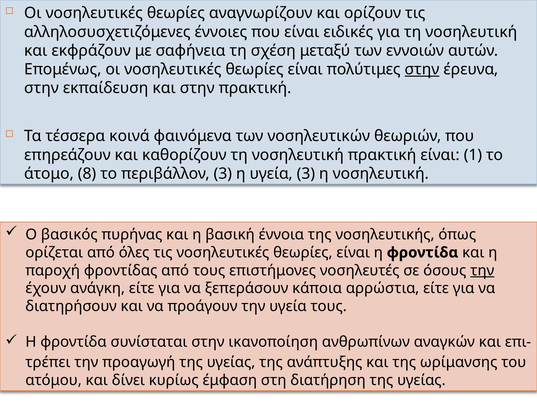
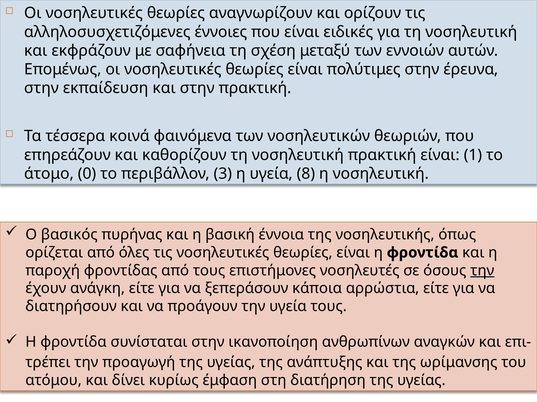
στην at (422, 70) underline: present -> none
8: 8 -> 0
υγεία 3: 3 -> 8
